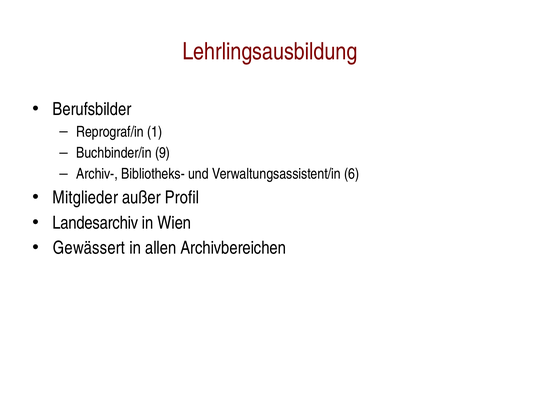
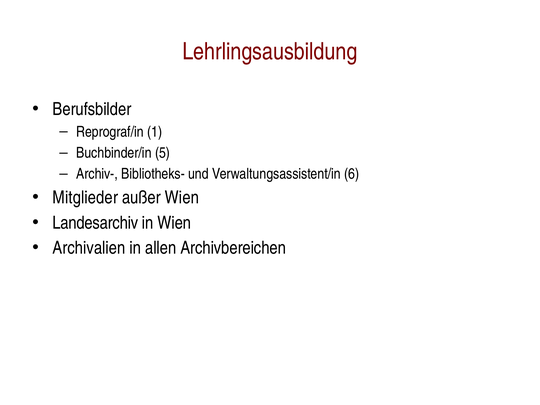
9: 9 -> 5
außer Profil: Profil -> Wien
Gewässert: Gewässert -> Archivalien
